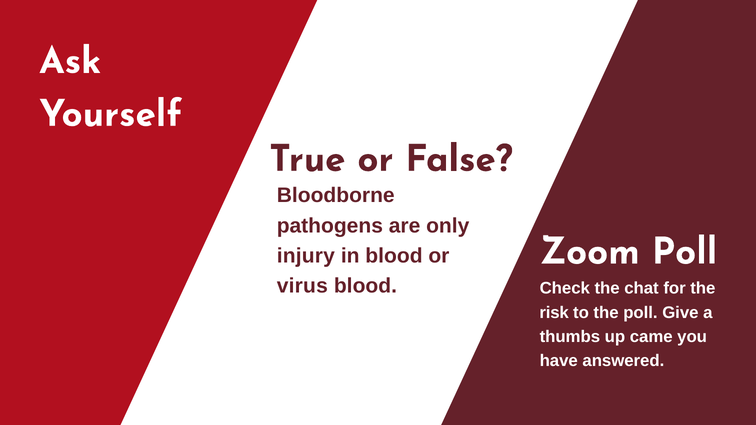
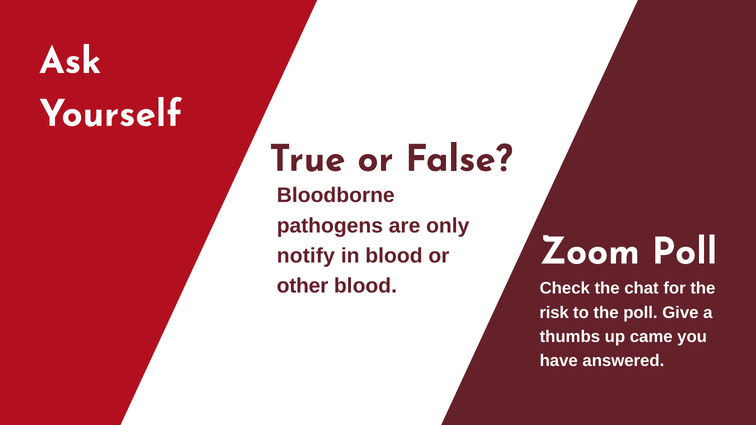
injury: injury -> notify
virus: virus -> other
